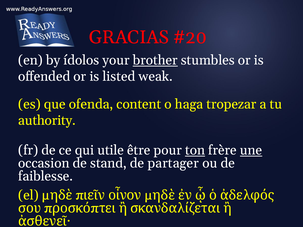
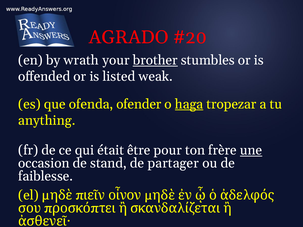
GRACIAS: GRACIAS -> AGRADO
ídolos: ídolos -> wrath
content: content -> ofender
haga underline: none -> present
authority: authority -> anything
utile: utile -> était
ton underline: present -> none
